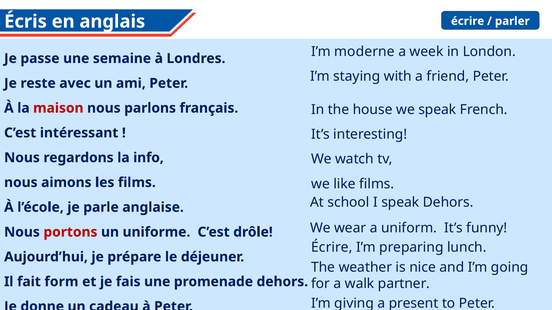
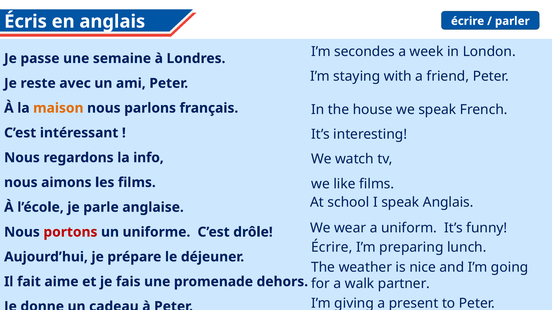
moderne: moderne -> secondes
maison colour: red -> orange
speak Dehors: Dehors -> Anglais
form: form -> aime
